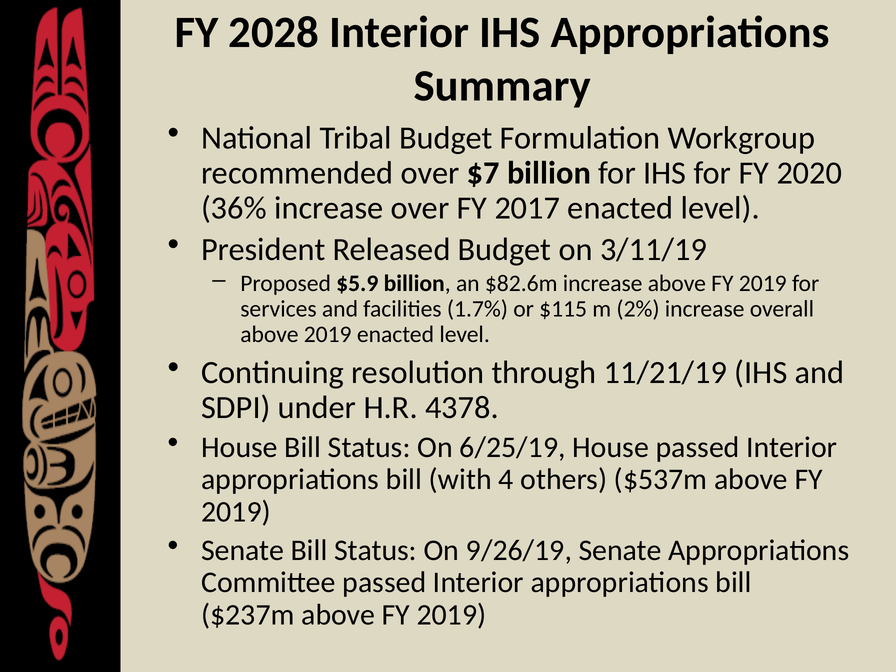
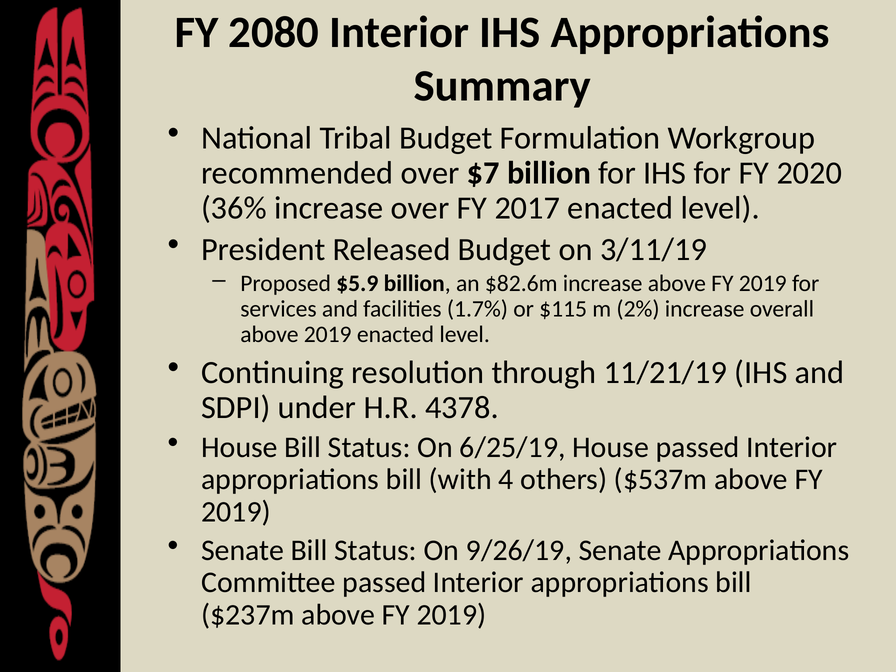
2028: 2028 -> 2080
